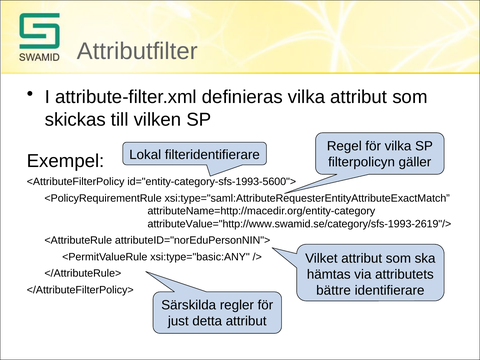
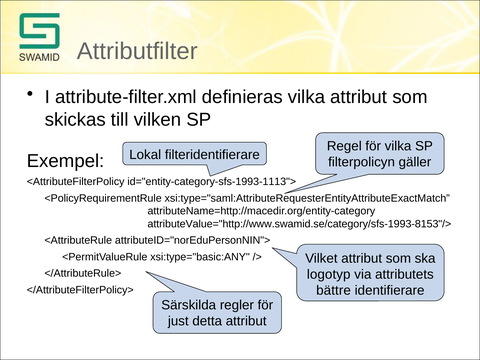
id="entity-category-sfs-1993-5600">: id="entity-category-sfs-1993-5600"> -> id="entity-category-sfs-1993-1113">
attributeValue="http://www.swamid.se/category/sfs-1993-2619"/>: attributeValue="http://www.swamid.se/category/sfs-1993-2619"/> -> attributeValue="http://www.swamid.se/category/sfs-1993-8153"/>
hämtas: hämtas -> logotyp
